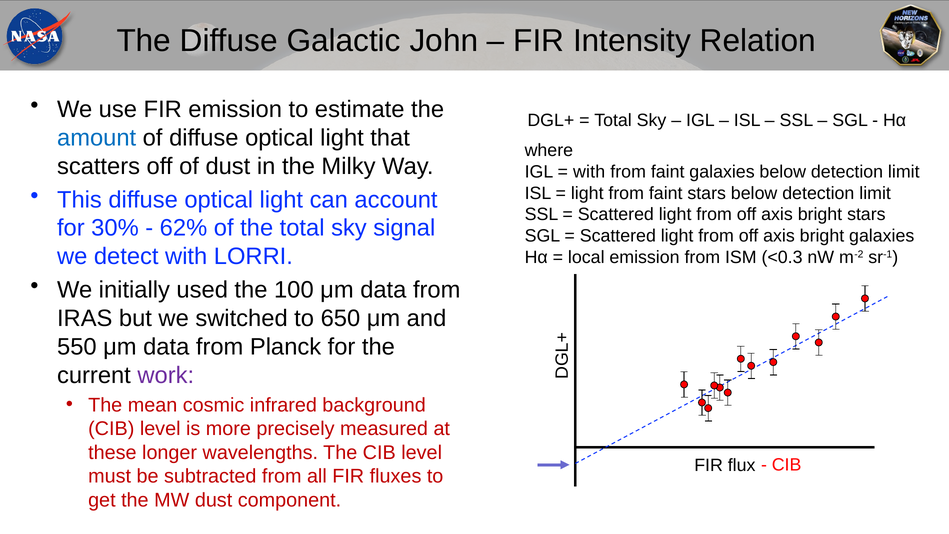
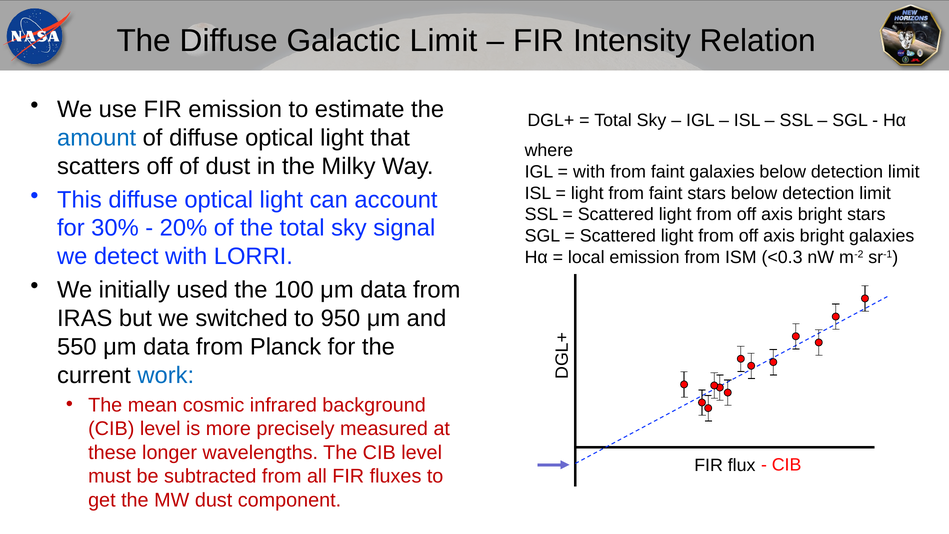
Galactic John: John -> Limit
62%: 62% -> 20%
650: 650 -> 950
work colour: purple -> blue
